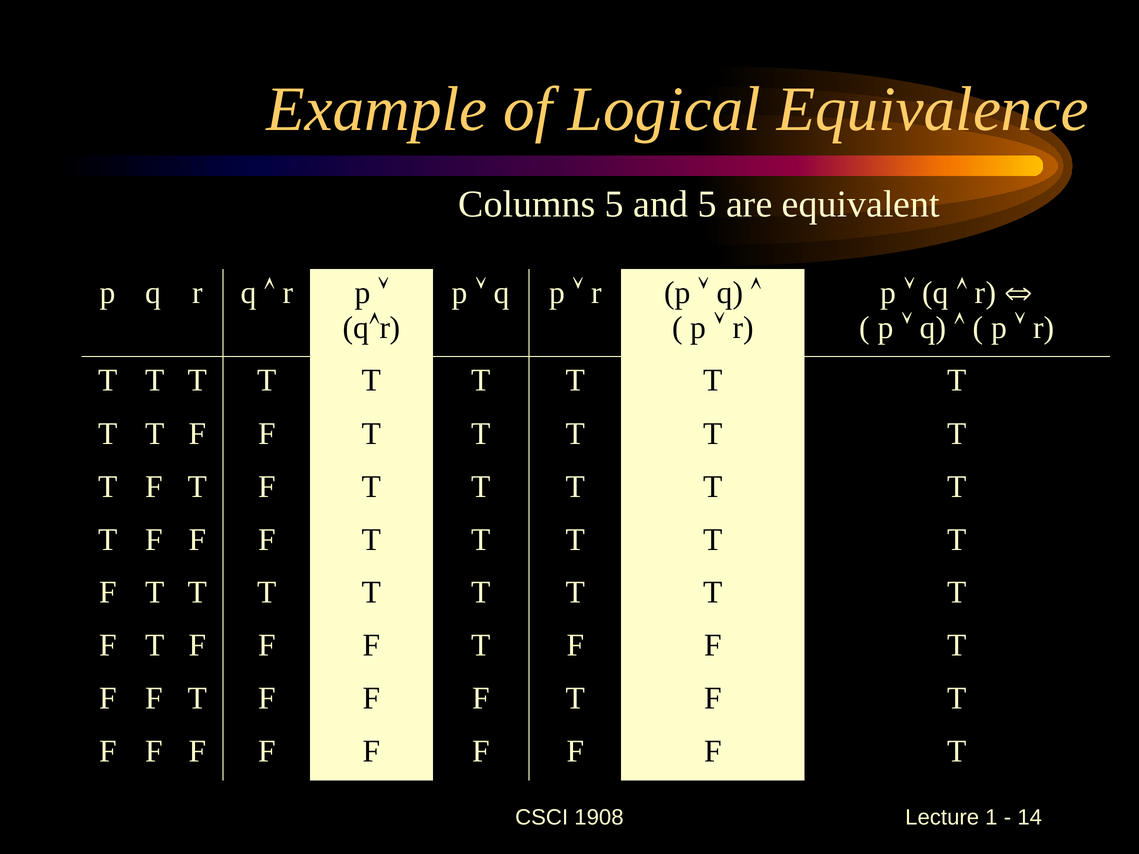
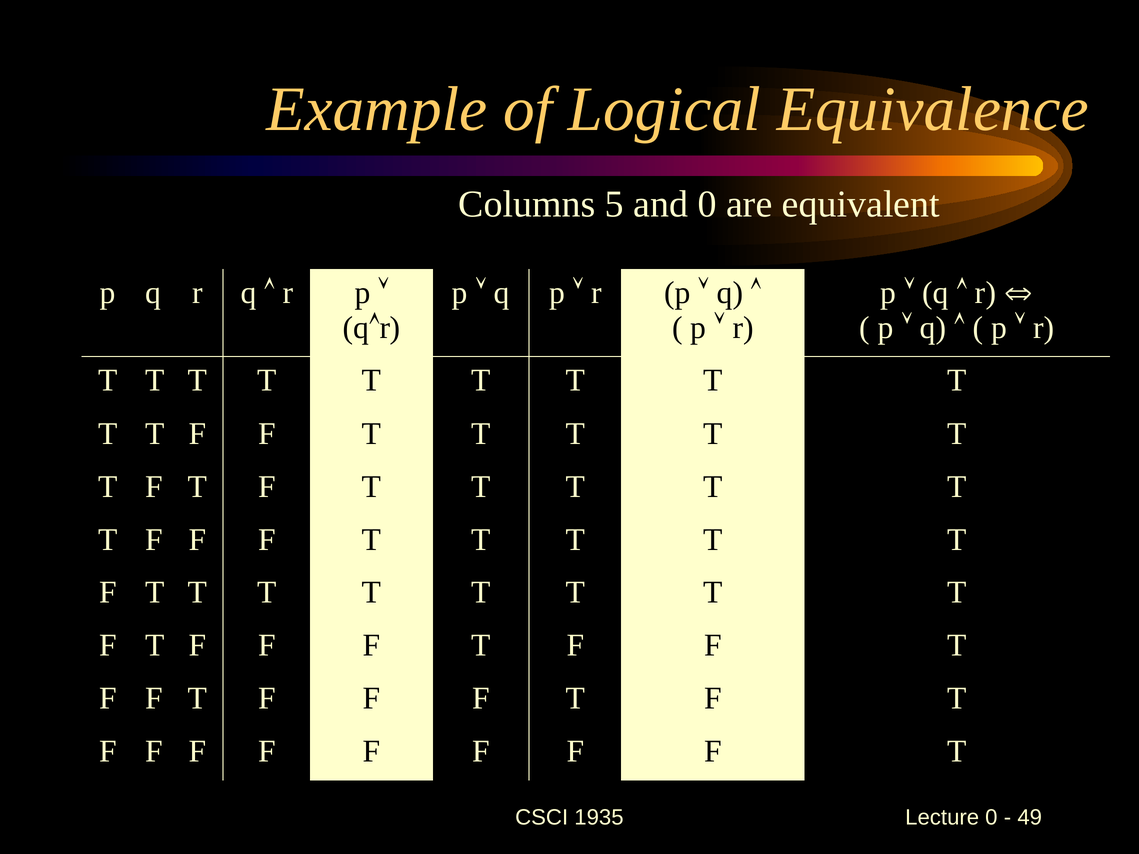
and 5: 5 -> 0
1908: 1908 -> 1935
Lecture 1: 1 -> 0
14: 14 -> 49
